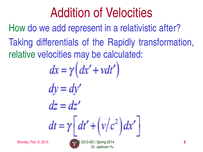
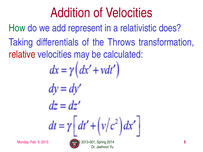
after: after -> does
Rapidly: Rapidly -> Throws
relative colour: green -> red
